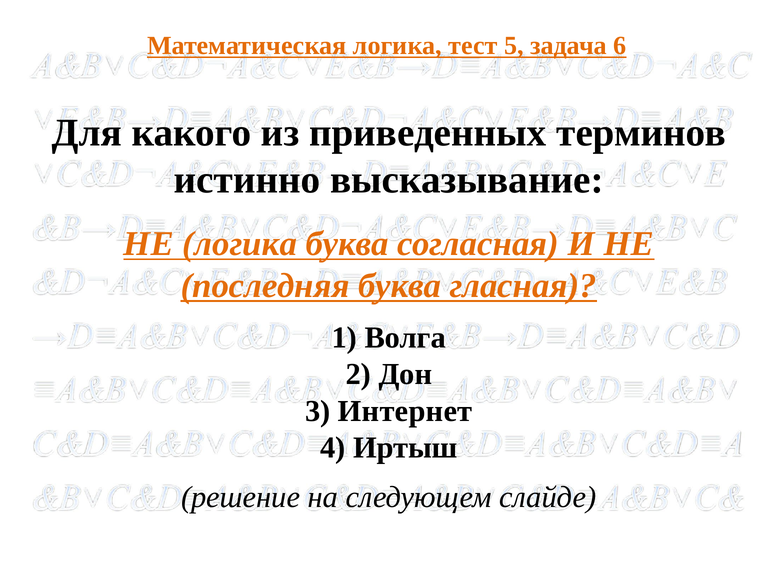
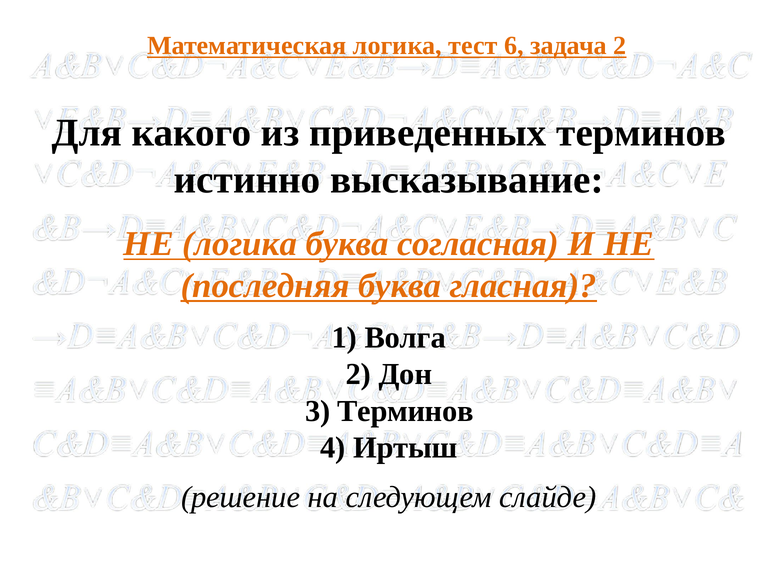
5: 5 -> 6
задача 6: 6 -> 2
3 Интернет: Интернет -> Терминов
